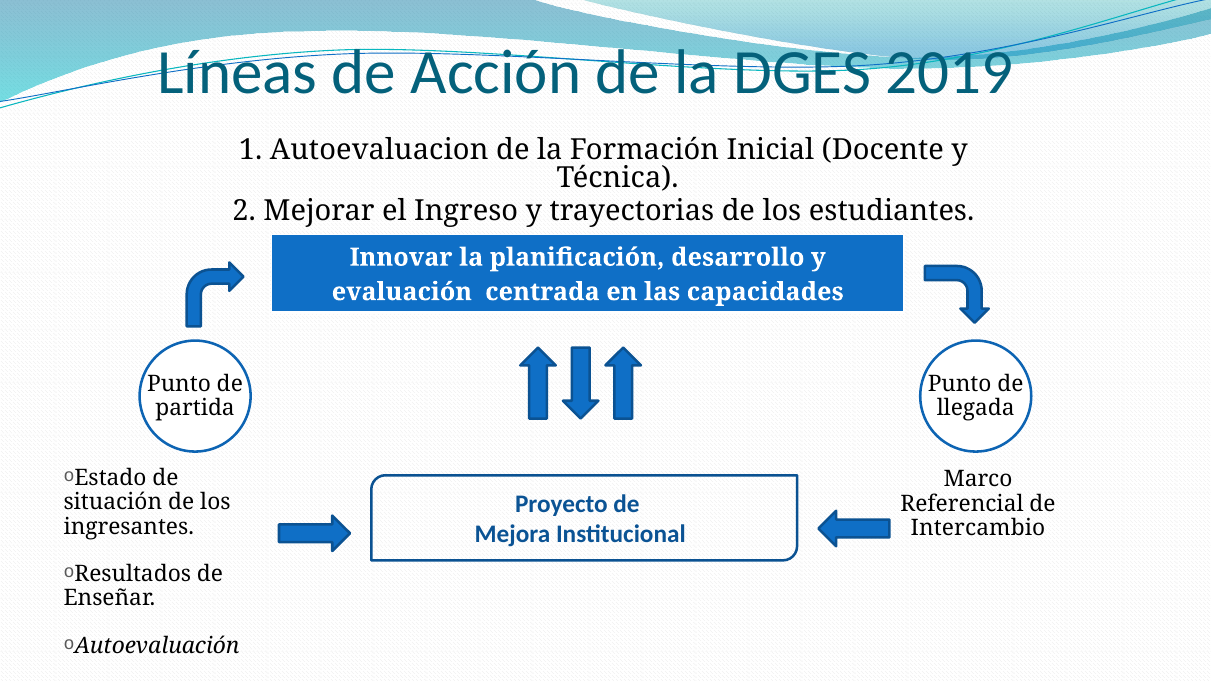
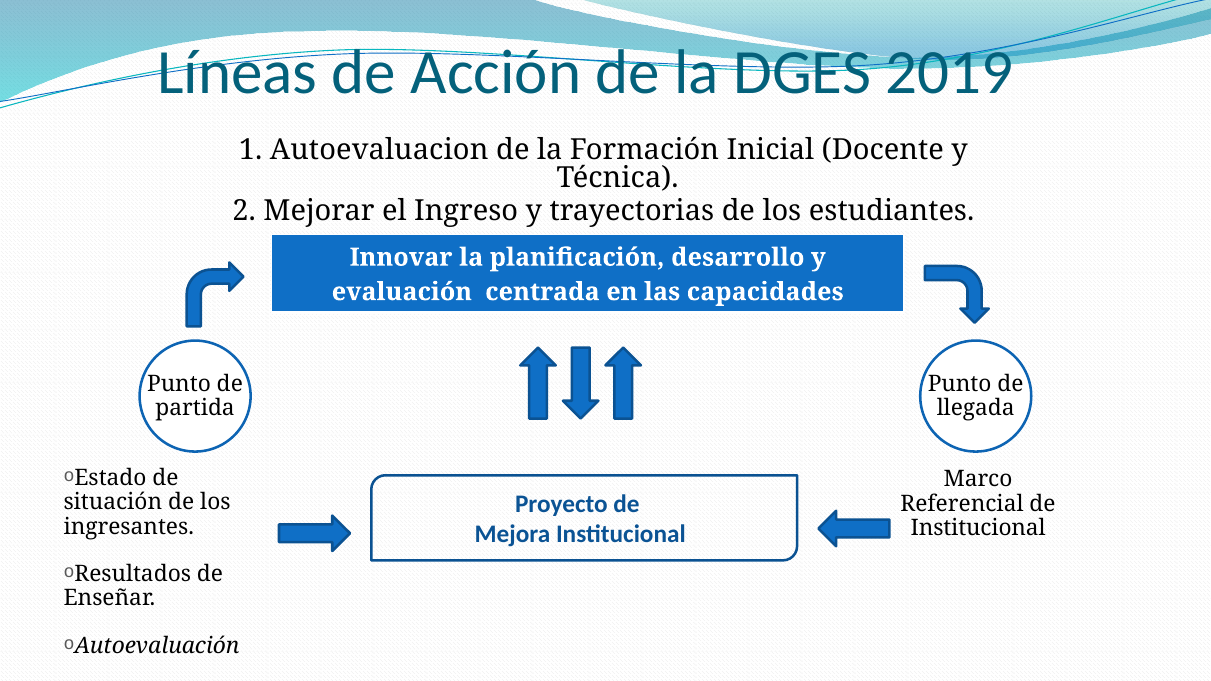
Intercambio at (978, 529): Intercambio -> Institucional
